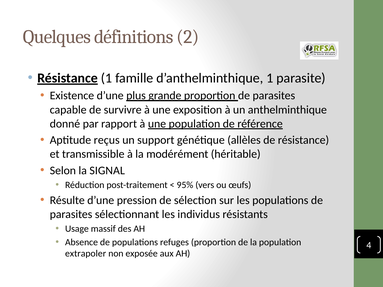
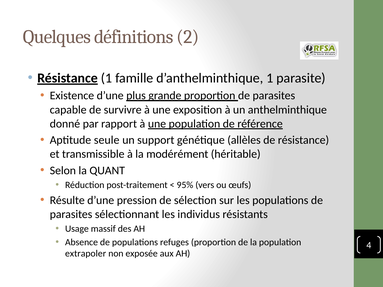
reçus: reçus -> seule
SIGNAL: SIGNAL -> QUANT
